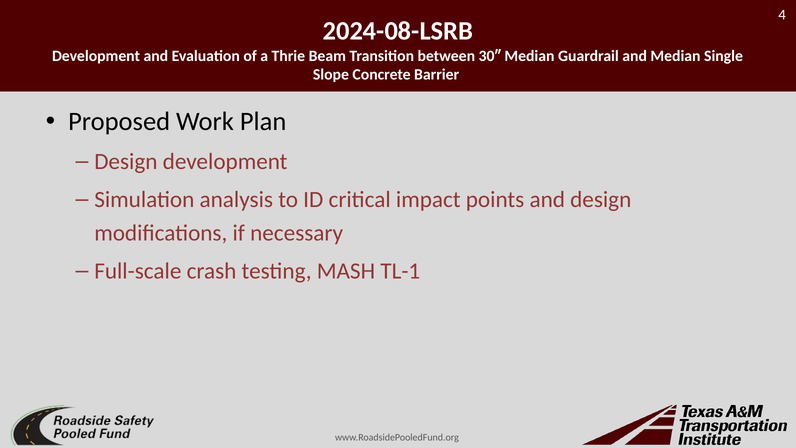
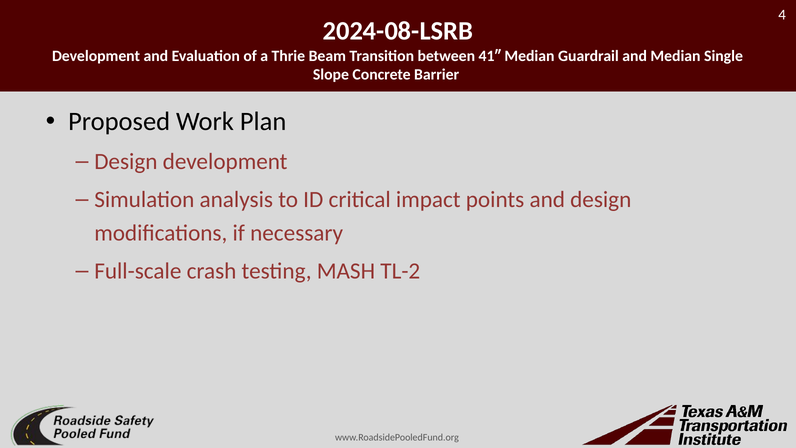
30″: 30″ -> 41″
TL-1: TL-1 -> TL-2
